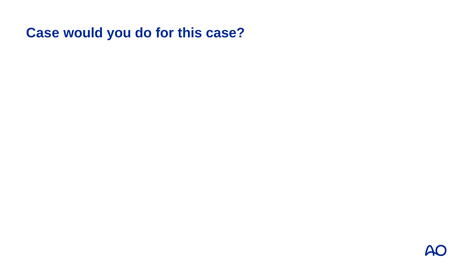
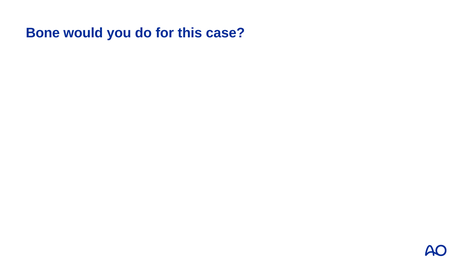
Case at (43, 33): Case -> Bone
